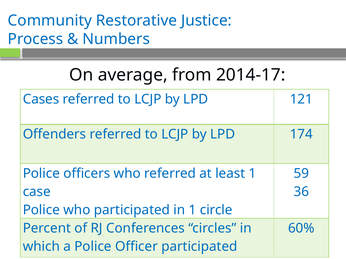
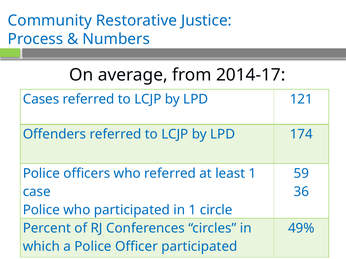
60%: 60% -> 49%
